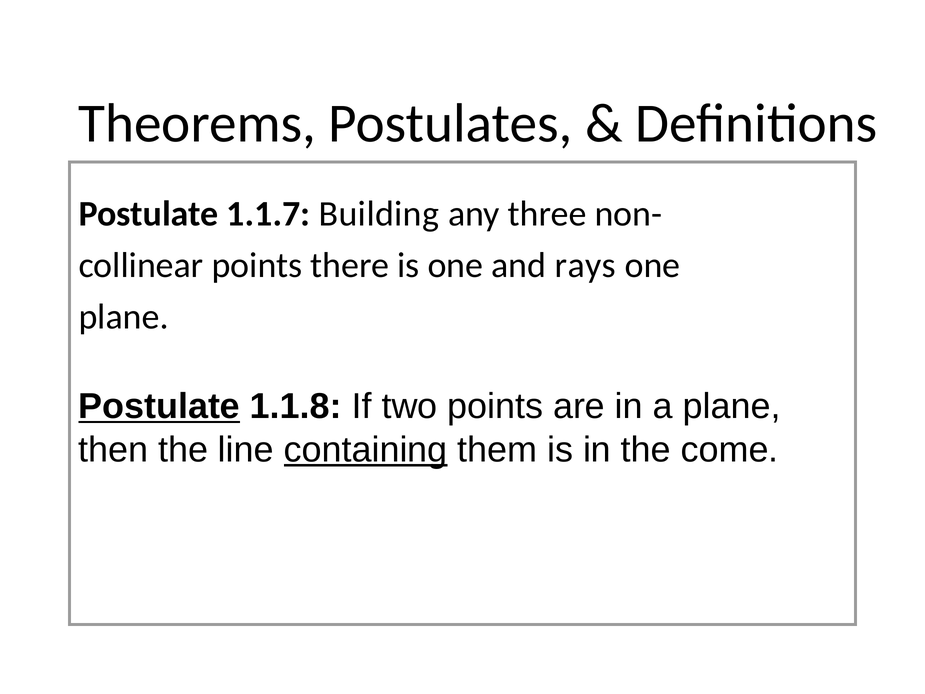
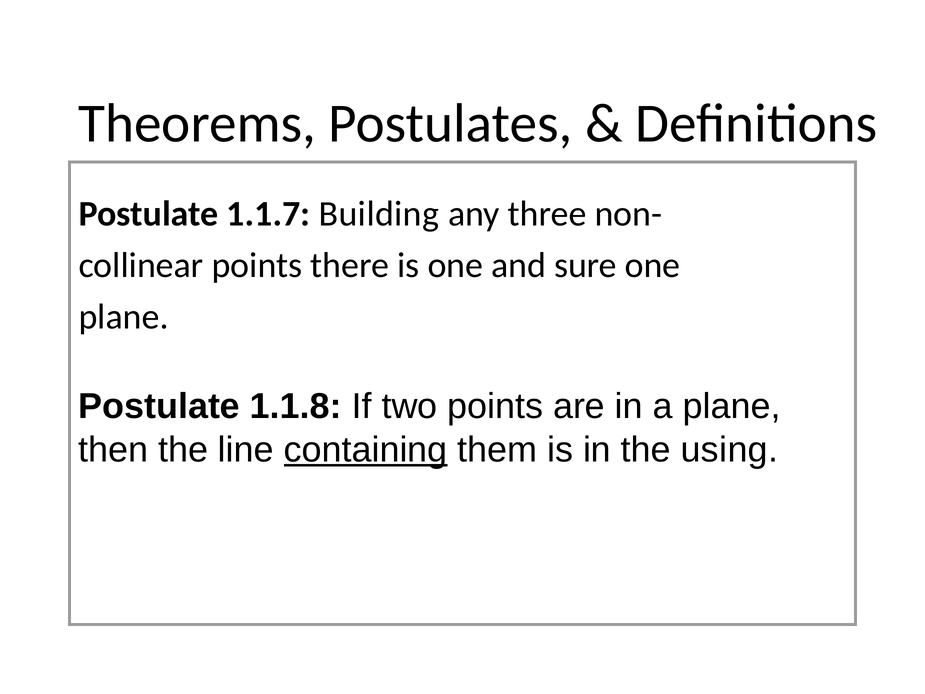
rays: rays -> sure
Postulate at (159, 406) underline: present -> none
come: come -> using
